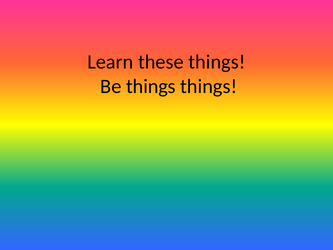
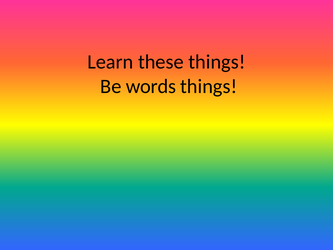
Be things: things -> words
